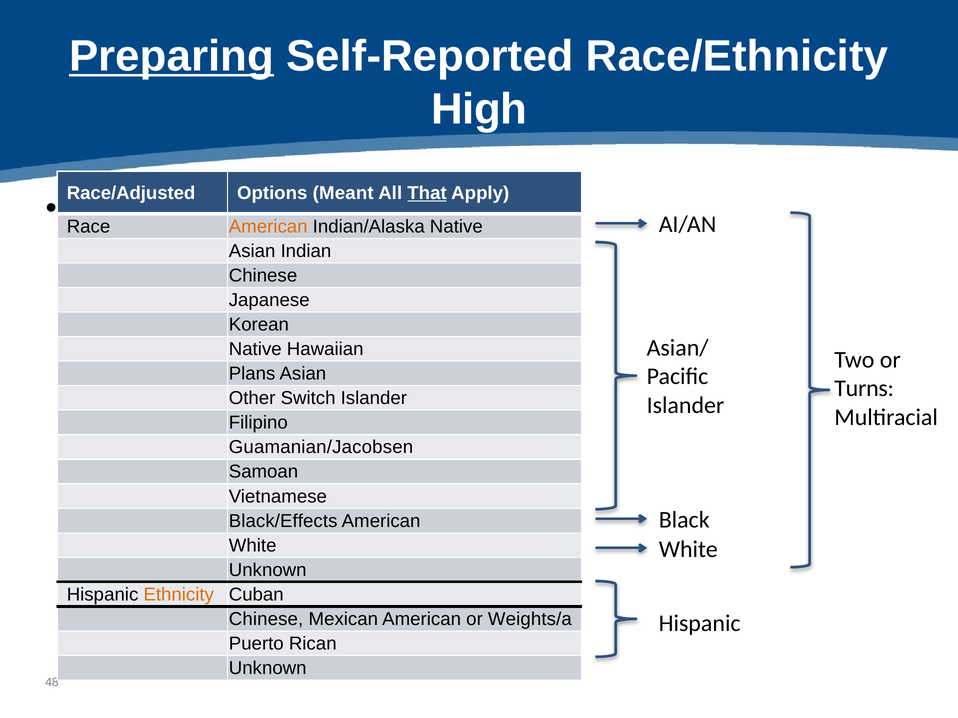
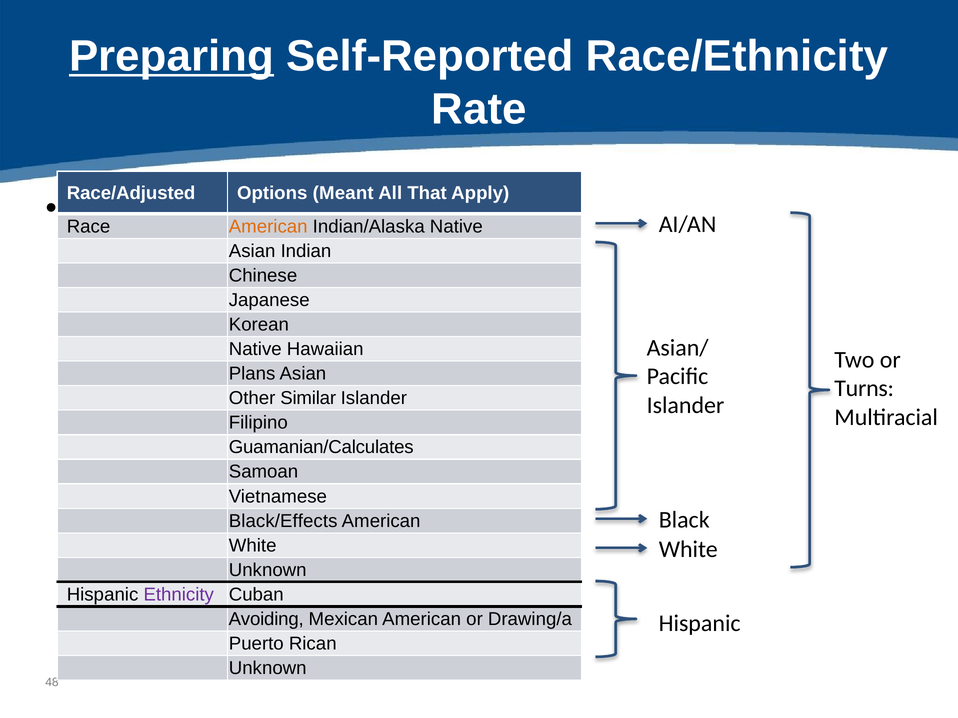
High: High -> Rate
That underline: present -> none
Switch: Switch -> Similar
Guamanian/Jacobsen: Guamanian/Jacobsen -> Guamanian/Calculates
Ethnicity colour: orange -> purple
Chinese at (266, 619): Chinese -> Avoiding
Weights/a: Weights/a -> Drawing/a
